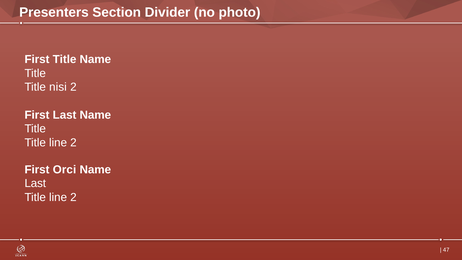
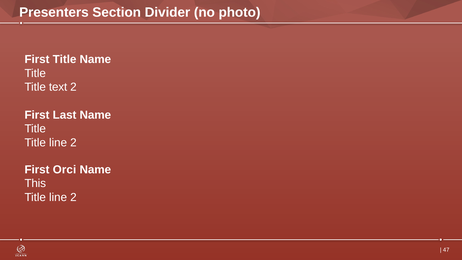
nisi: nisi -> text
Last at (35, 183): Last -> This
